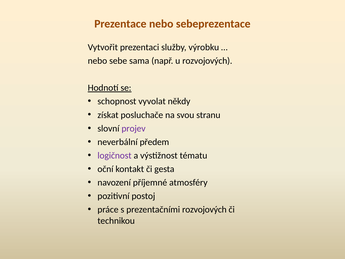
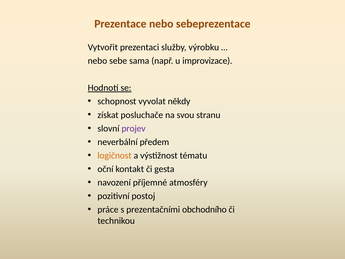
u rozvojových: rozvojových -> improvizace
logičnost colour: purple -> orange
prezentačními rozvojových: rozvojových -> obchodního
